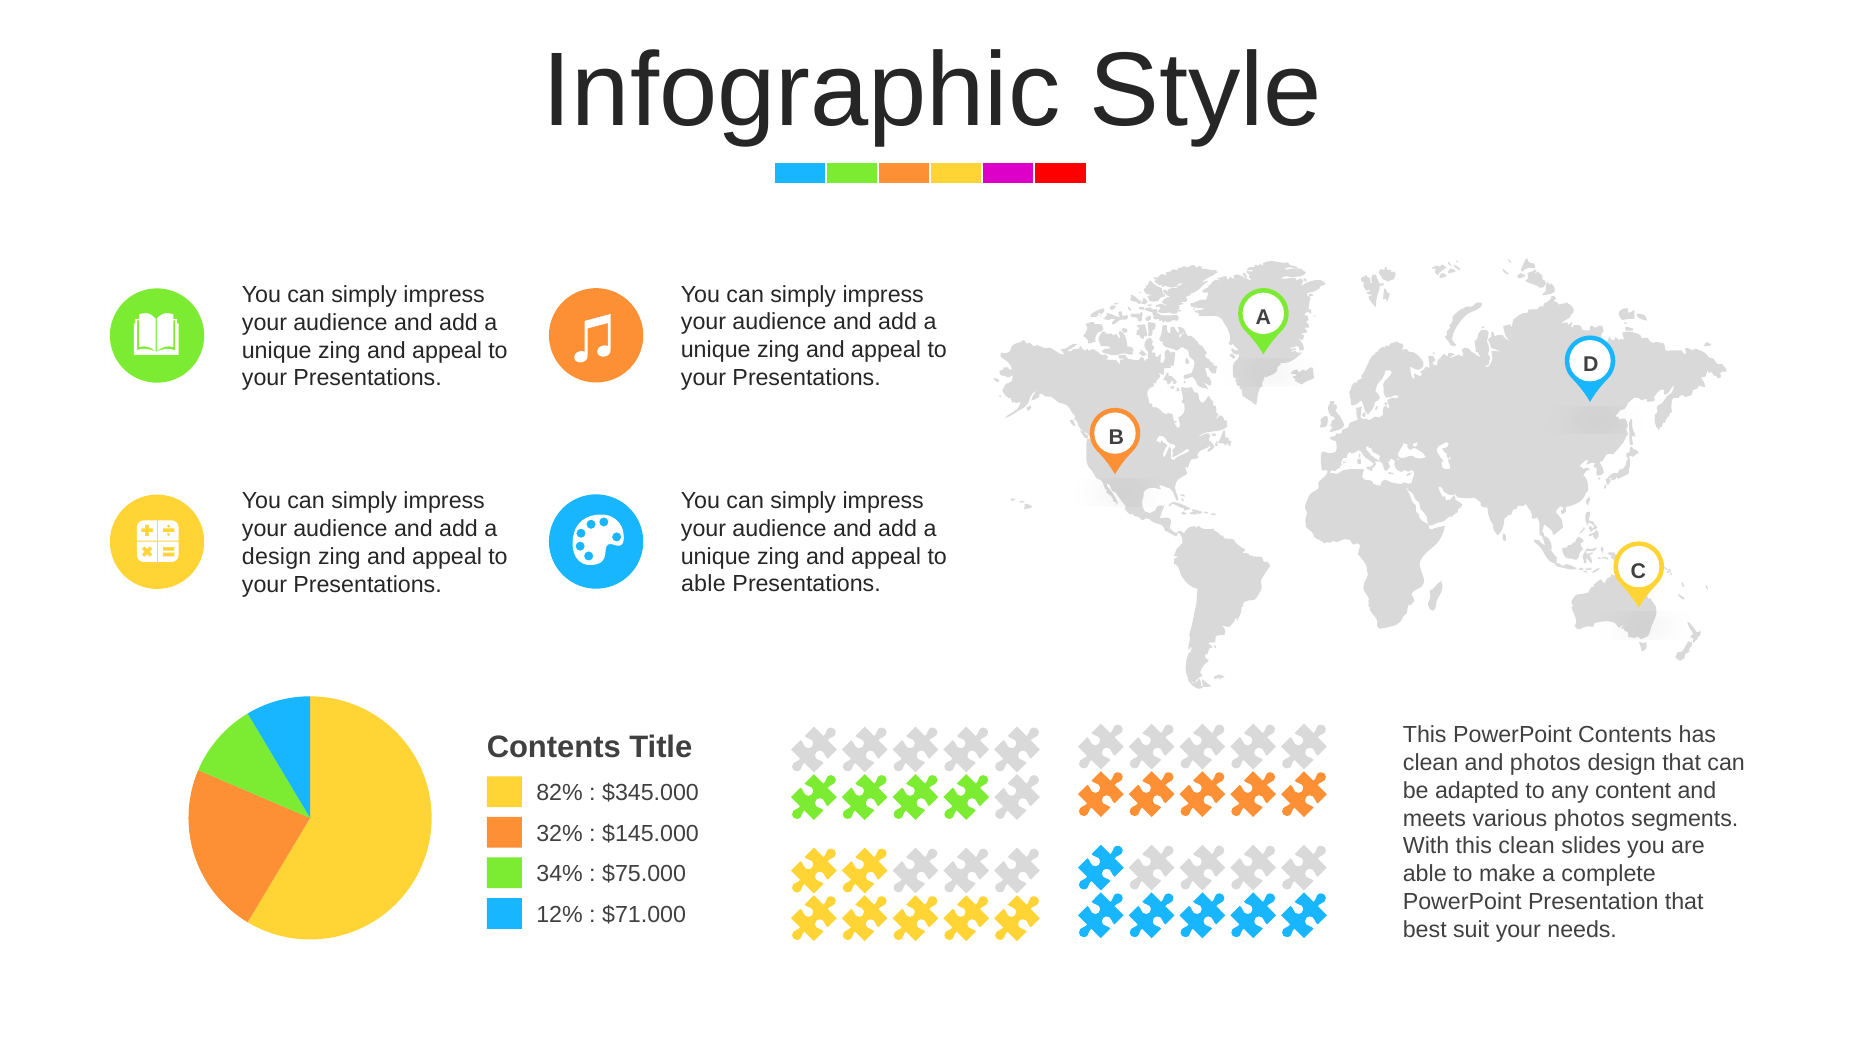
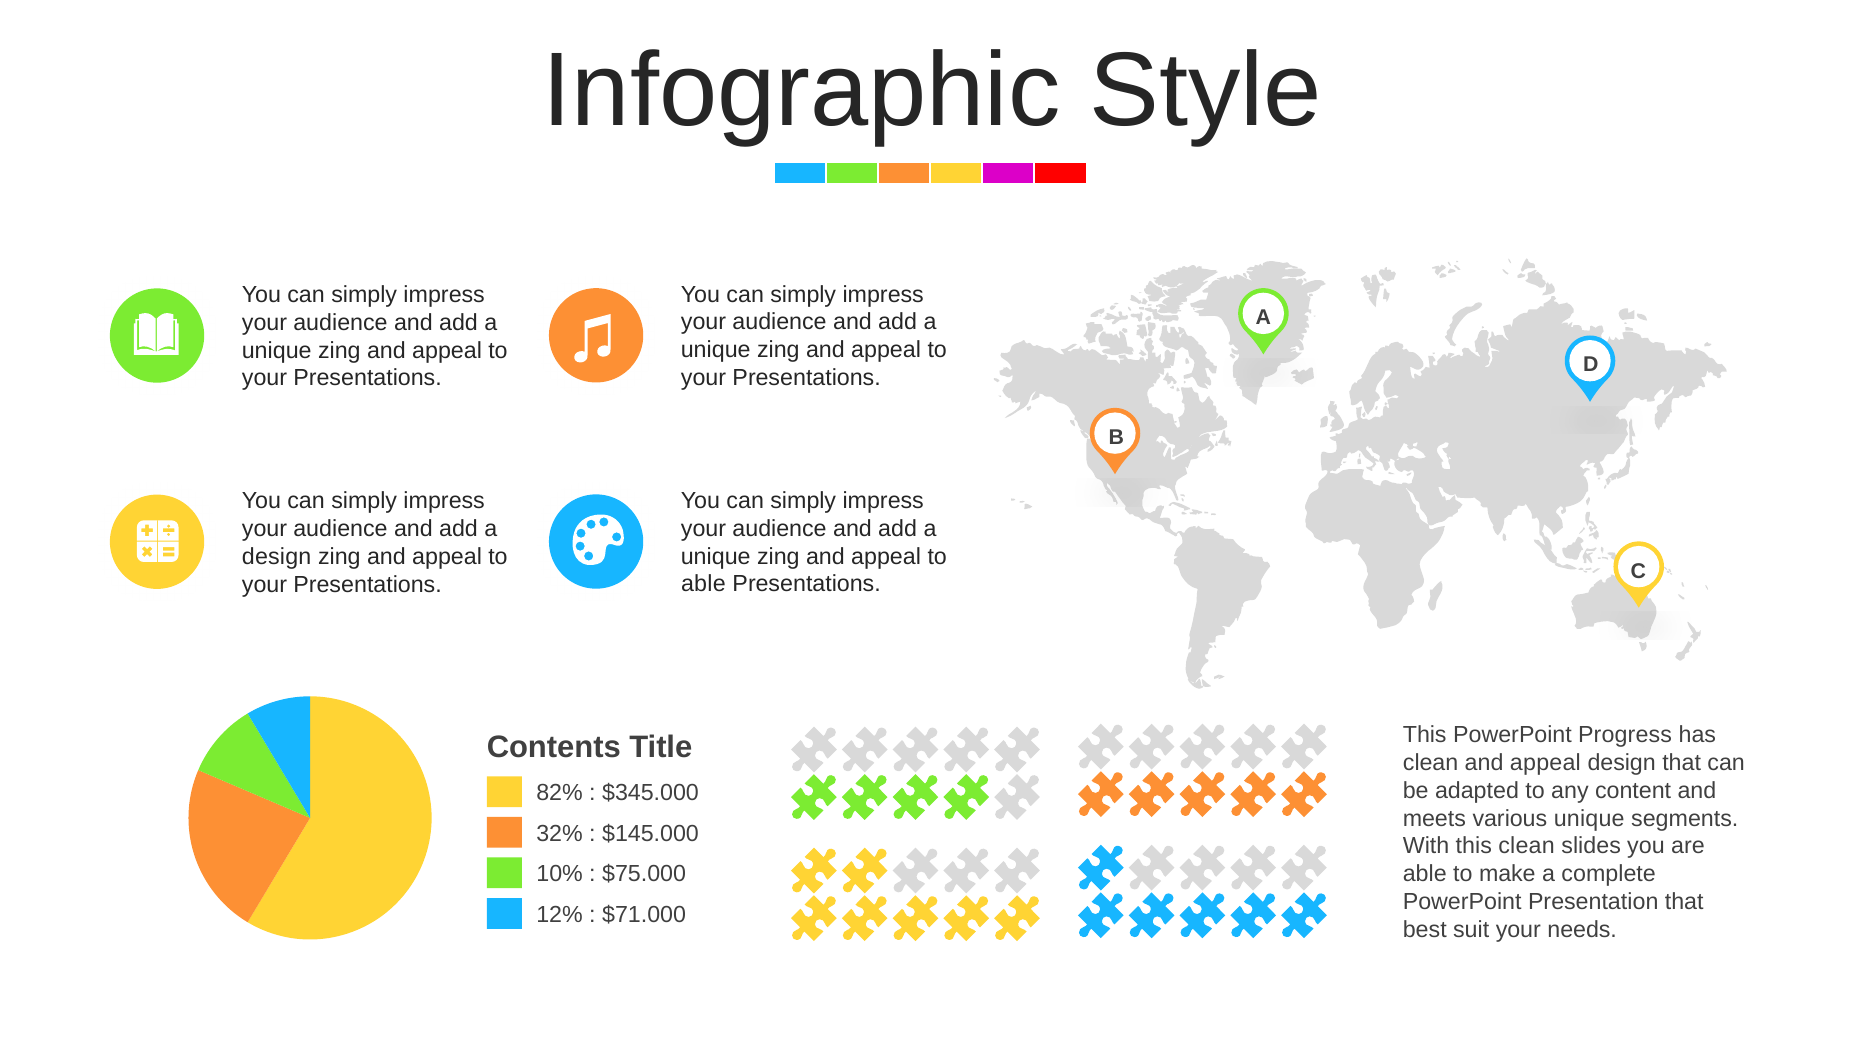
PowerPoint Contents: Contents -> Progress
clean and photos: photos -> appeal
various photos: photos -> unique
34%: 34% -> 10%
